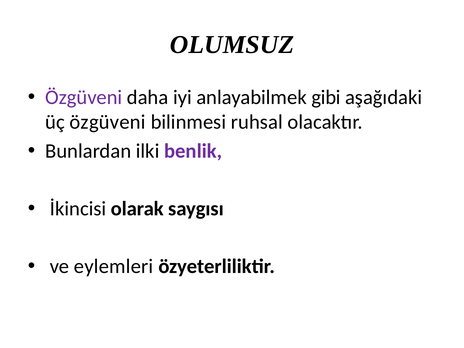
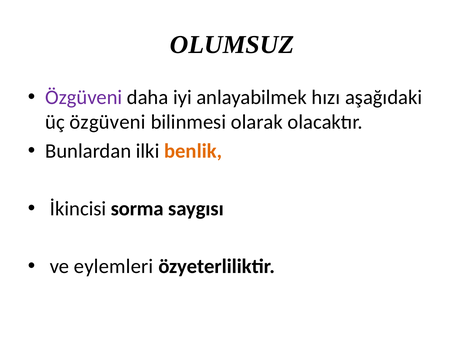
gibi: gibi -> hızı
ruhsal: ruhsal -> olarak
benlik colour: purple -> orange
olarak: olarak -> sorma
